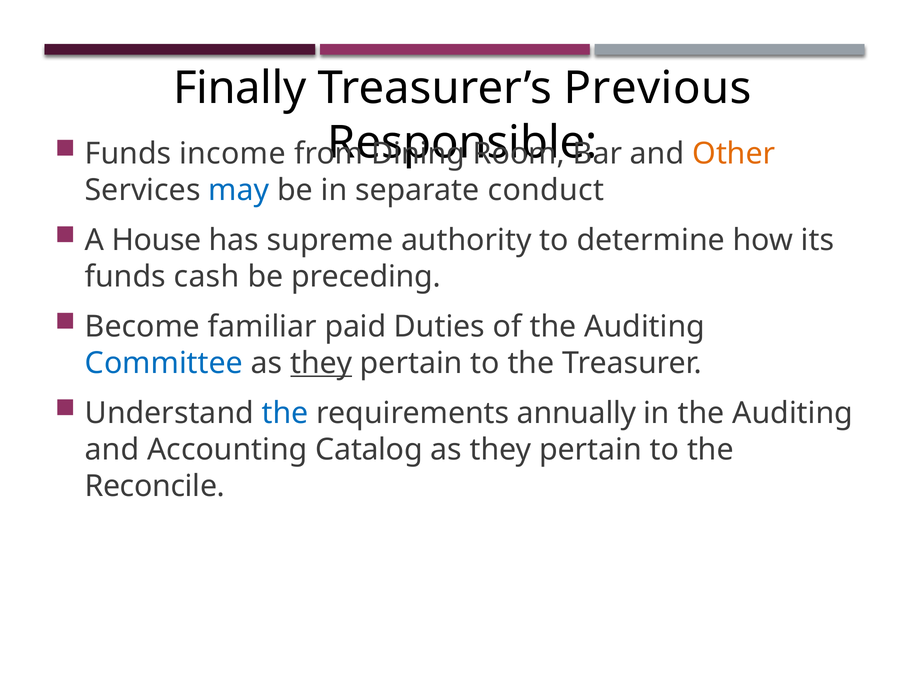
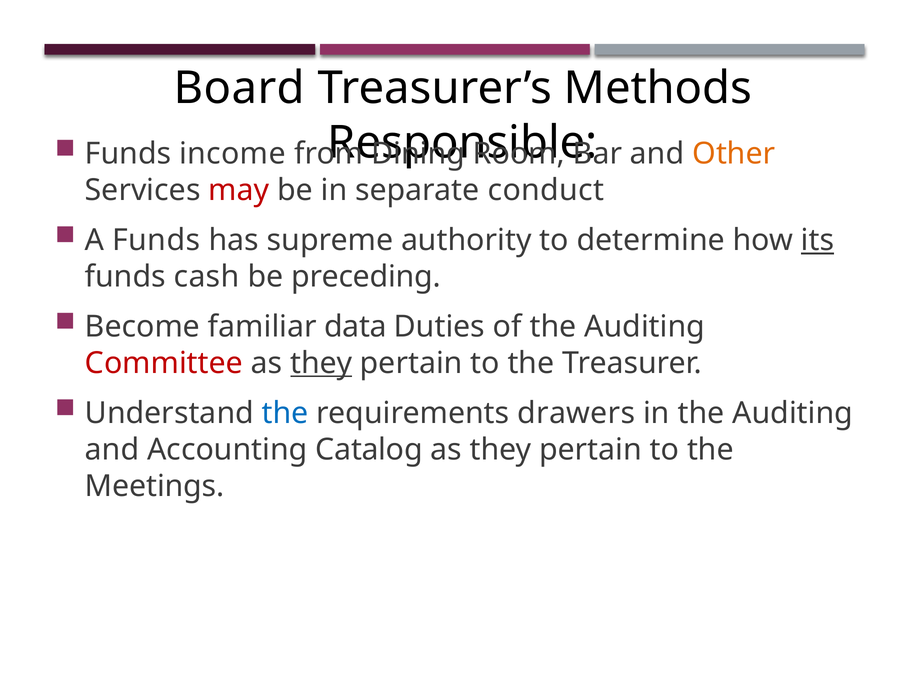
Finally: Finally -> Board
Previous: Previous -> Methods
may colour: blue -> red
A House: House -> Funds
its underline: none -> present
paid: paid -> data
Committee colour: blue -> red
annually: annually -> drawers
Reconcile: Reconcile -> Meetings
